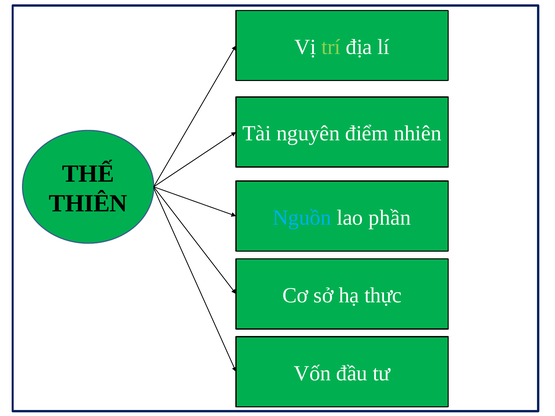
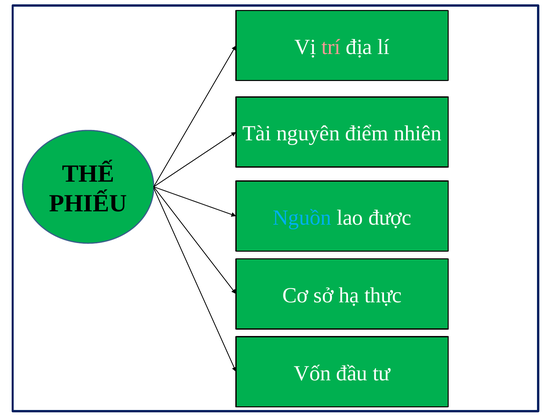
trí colour: light green -> pink
THIÊN: THIÊN -> PHIẾU
phần: phần -> được
